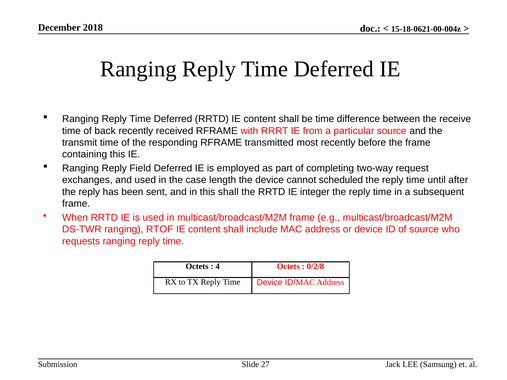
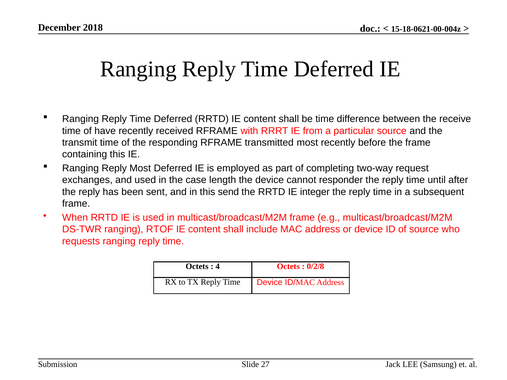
back: back -> have
Reply Field: Field -> Most
scheduled: scheduled -> responder
this shall: shall -> send
